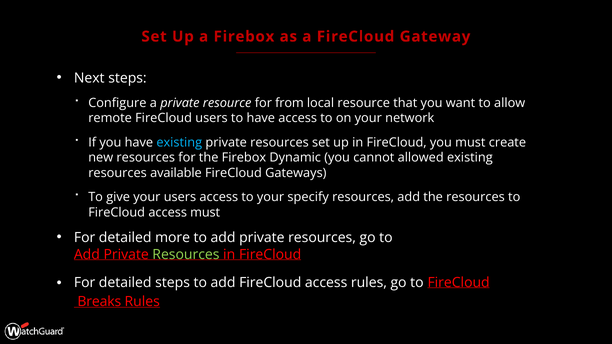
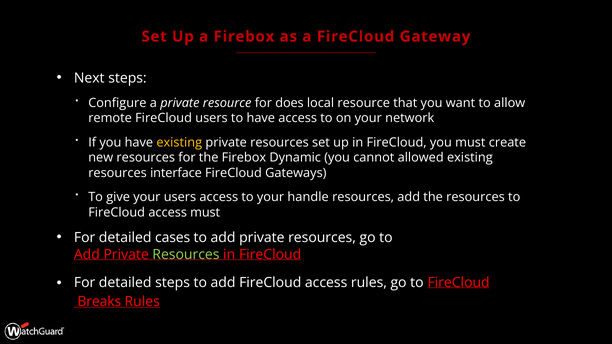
from: from -> does
existing at (179, 143) colour: light blue -> yellow
available: available -> interface
specify: specify -> handle
more: more -> cases
